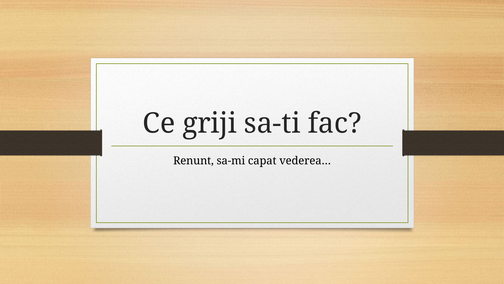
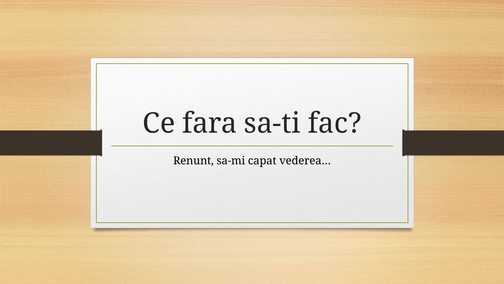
griji: griji -> fara
